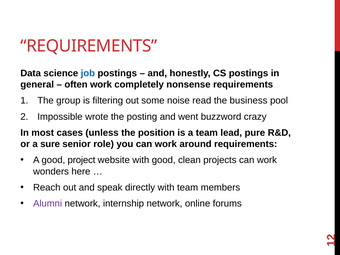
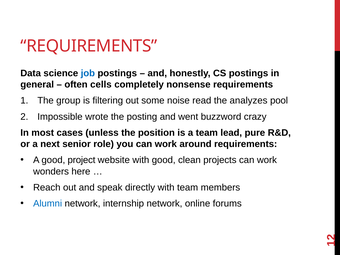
often work: work -> cells
business: business -> analyzes
sure: sure -> next
Alumni colour: purple -> blue
